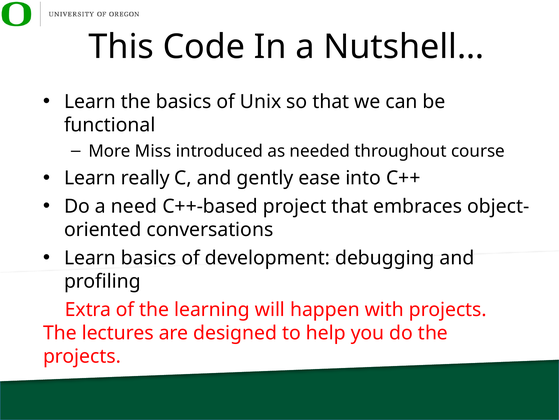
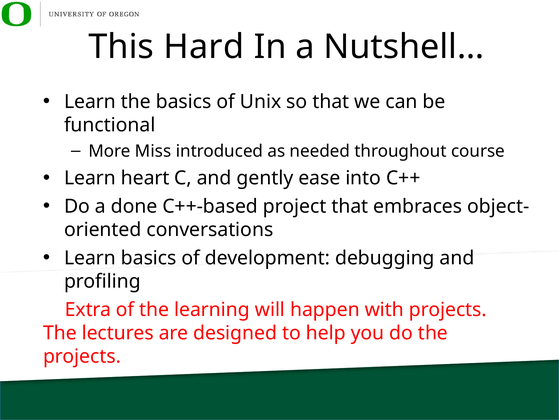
Code: Code -> Hard
really: really -> heart
need: need -> done
